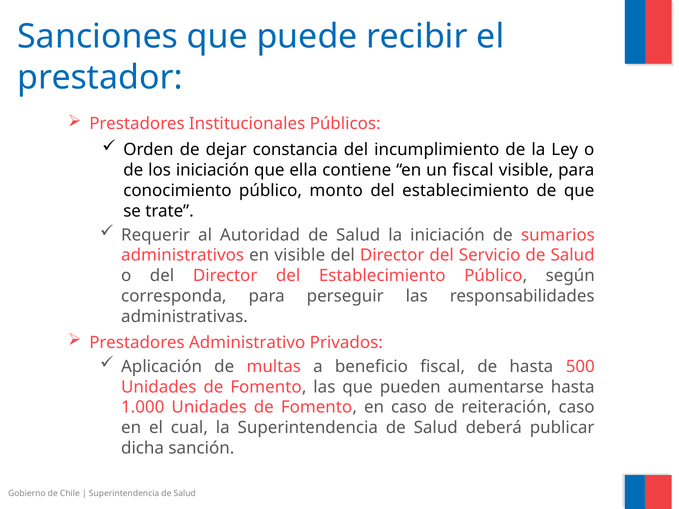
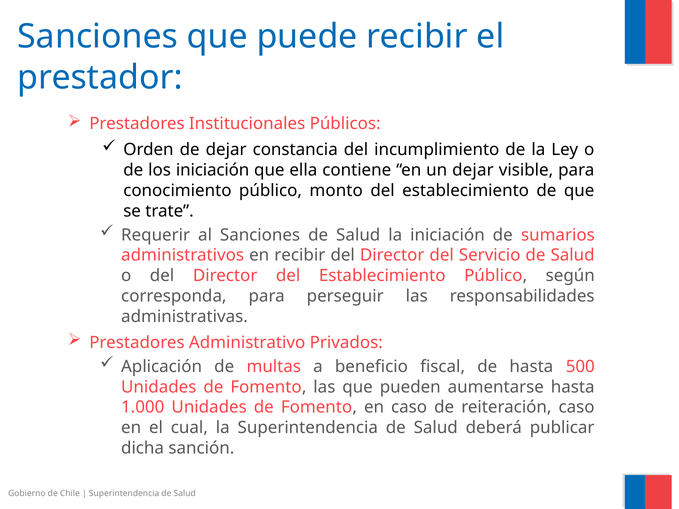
un fiscal: fiscal -> dejar
al Autoridad: Autoridad -> Sanciones
en visible: visible -> recibir
